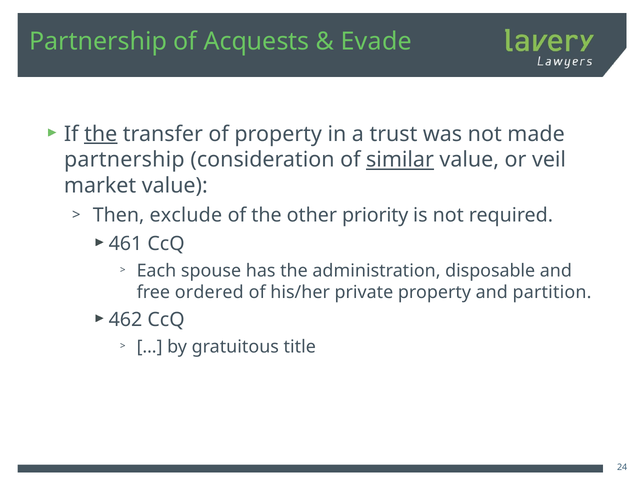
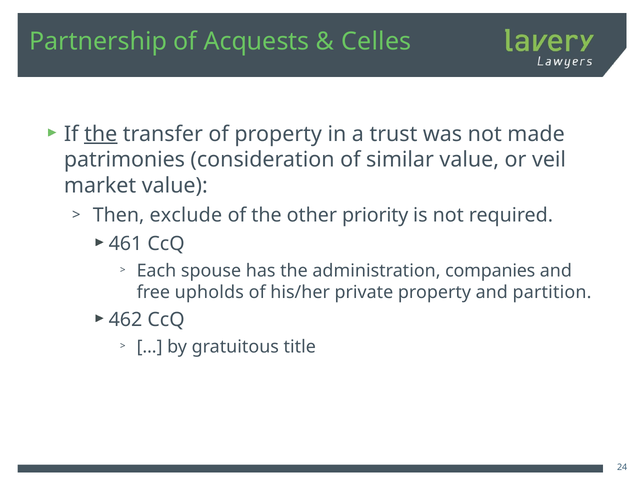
Evade: Evade -> Celles
partnership at (124, 160): partnership -> patrimonies
similar underline: present -> none
disposable: disposable -> companies
ordered: ordered -> upholds
